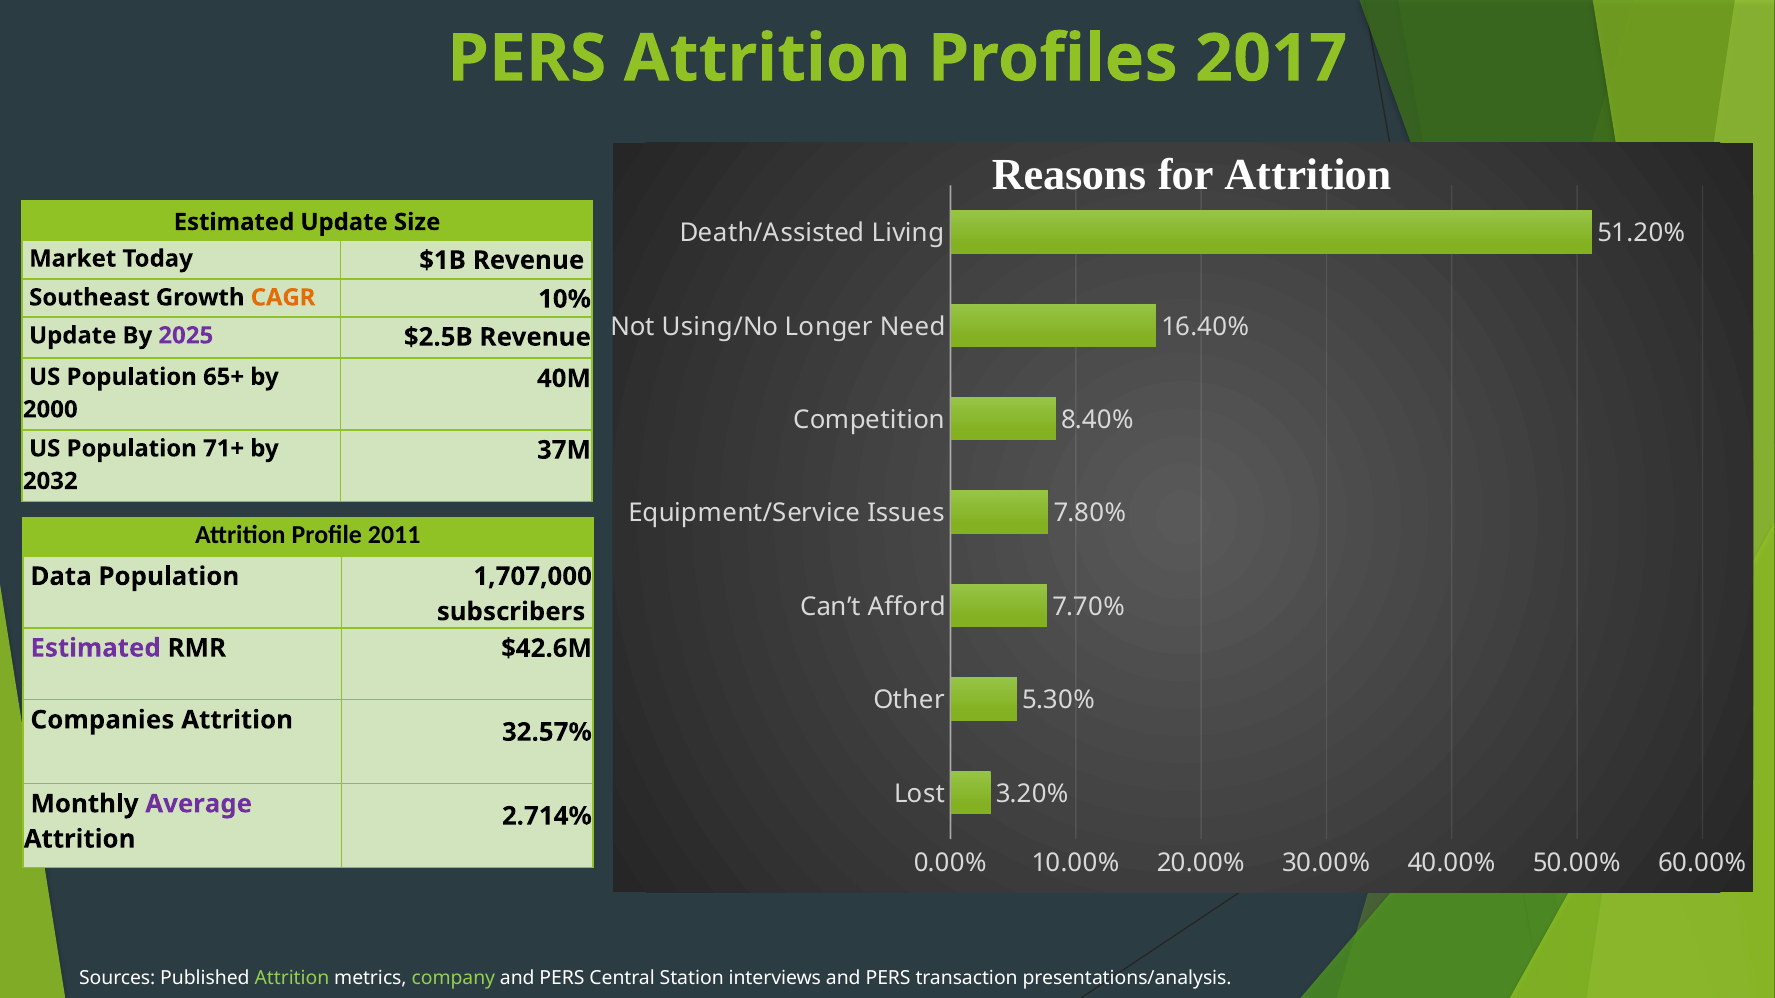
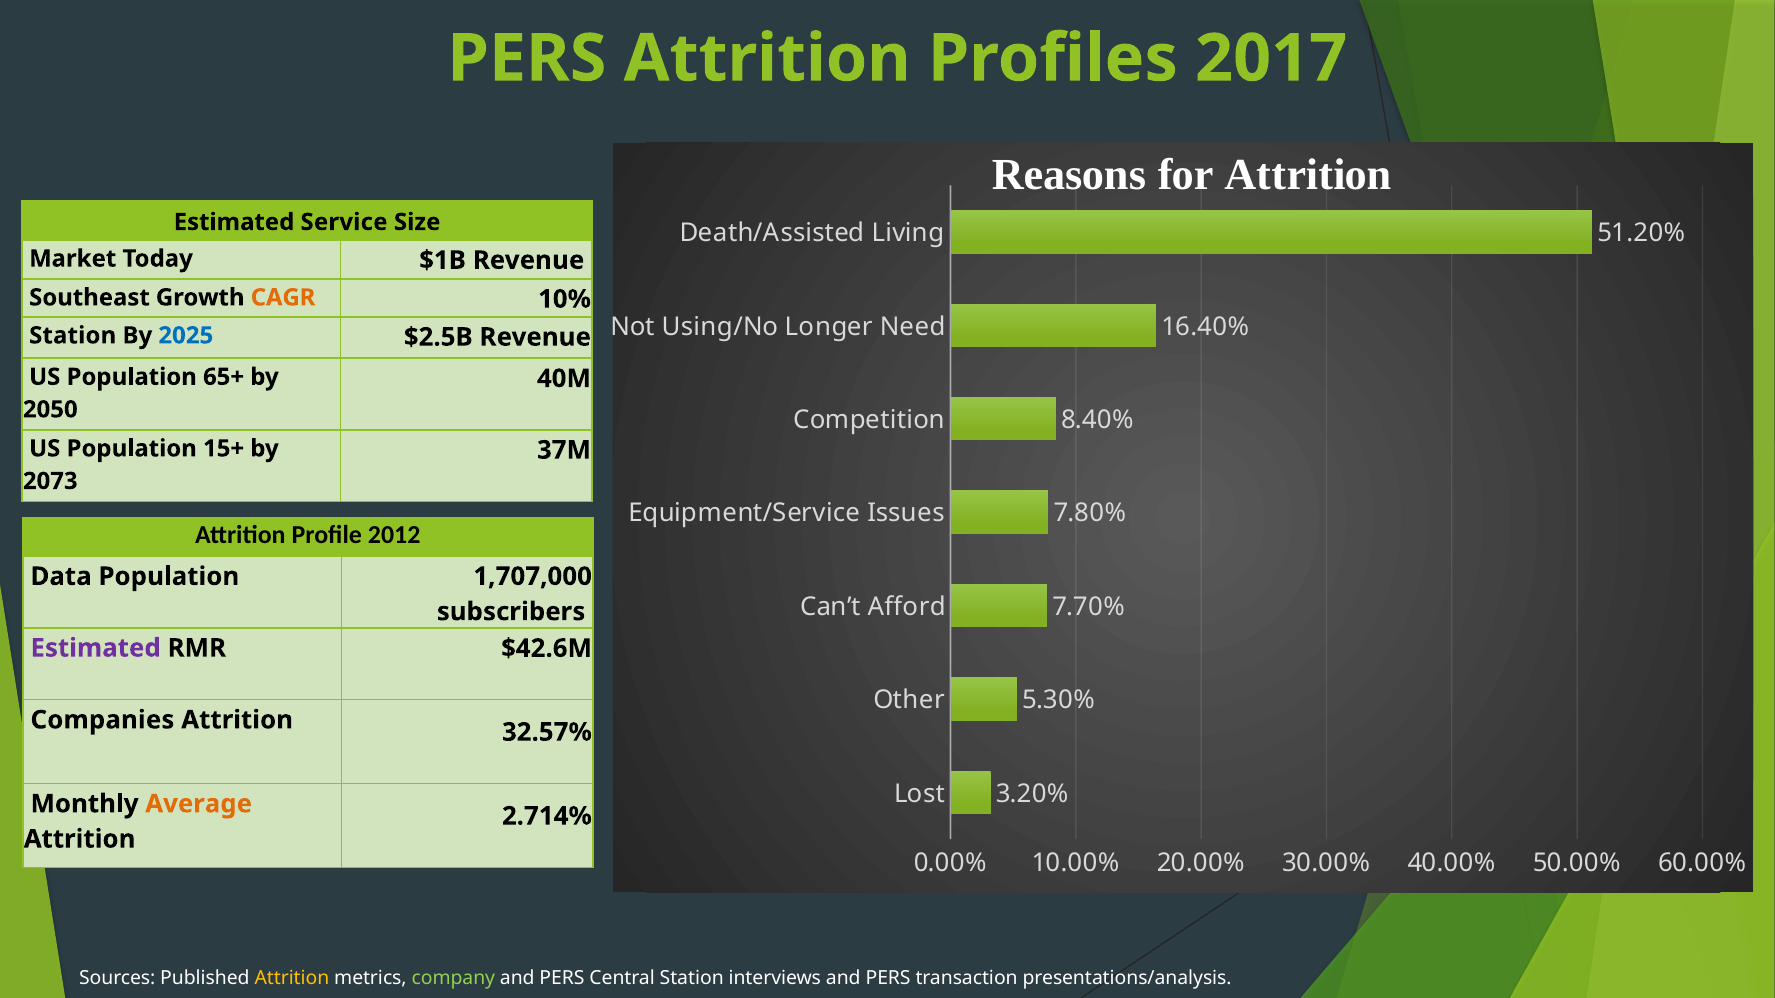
Estimated Update: Update -> Service
Update at (73, 336): Update -> Station
2025 colour: purple -> blue
2000: 2000 -> 2050
71+: 71+ -> 15+
2032: 2032 -> 2073
2011: 2011 -> 2012
Average colour: purple -> orange
Attrition at (292, 978) colour: light green -> yellow
